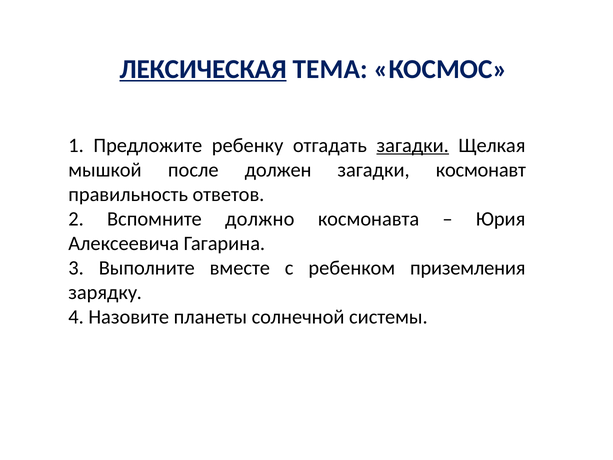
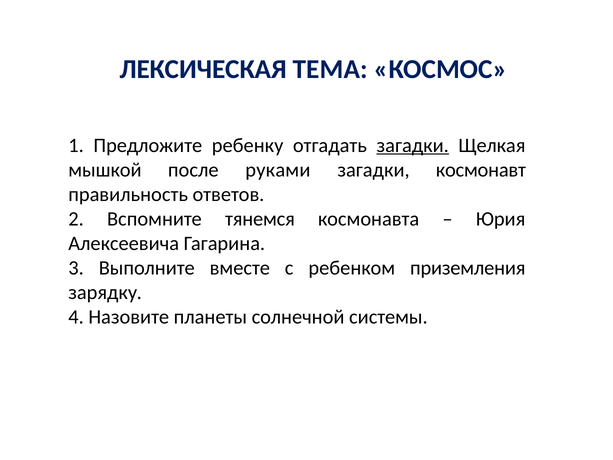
ЛЕКСИЧЕСКАЯ underline: present -> none
должен: должен -> руками
должно: должно -> тянемся
